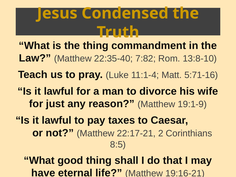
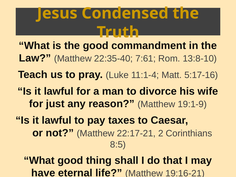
the thing: thing -> good
7:82: 7:82 -> 7:61
5:71-16: 5:71-16 -> 5:17-16
